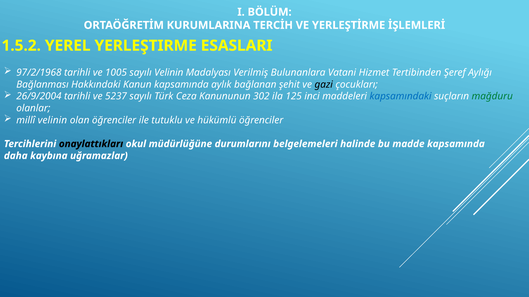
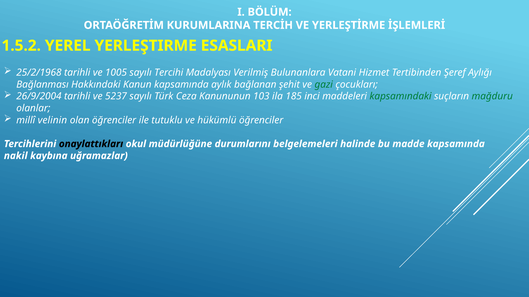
97/2/1968: 97/2/1968 -> 25/2/1968
sayılı Velinin: Velinin -> Tercihi
gazi colour: black -> green
302: 302 -> 103
125: 125 -> 185
kapsamındaki colour: blue -> green
daha: daha -> nakil
